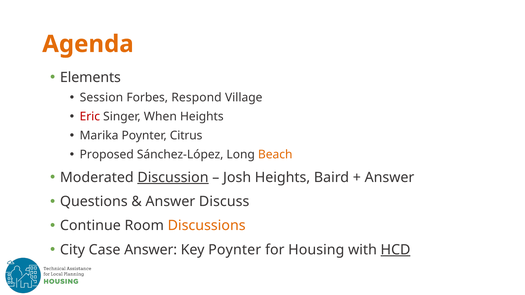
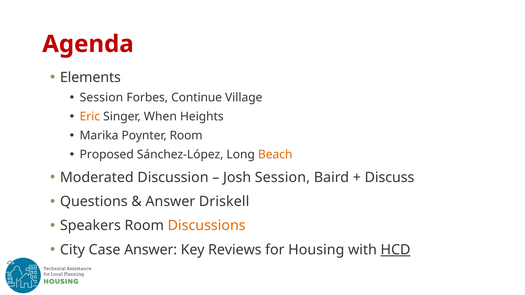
Agenda colour: orange -> red
Respond: Respond -> Continue
Eric colour: red -> orange
Poynter Citrus: Citrus -> Room
Discussion underline: present -> none
Josh Heights: Heights -> Session
Answer at (389, 178): Answer -> Discuss
Discuss: Discuss -> Driskell
Continue: Continue -> Speakers
Key Poynter: Poynter -> Reviews
